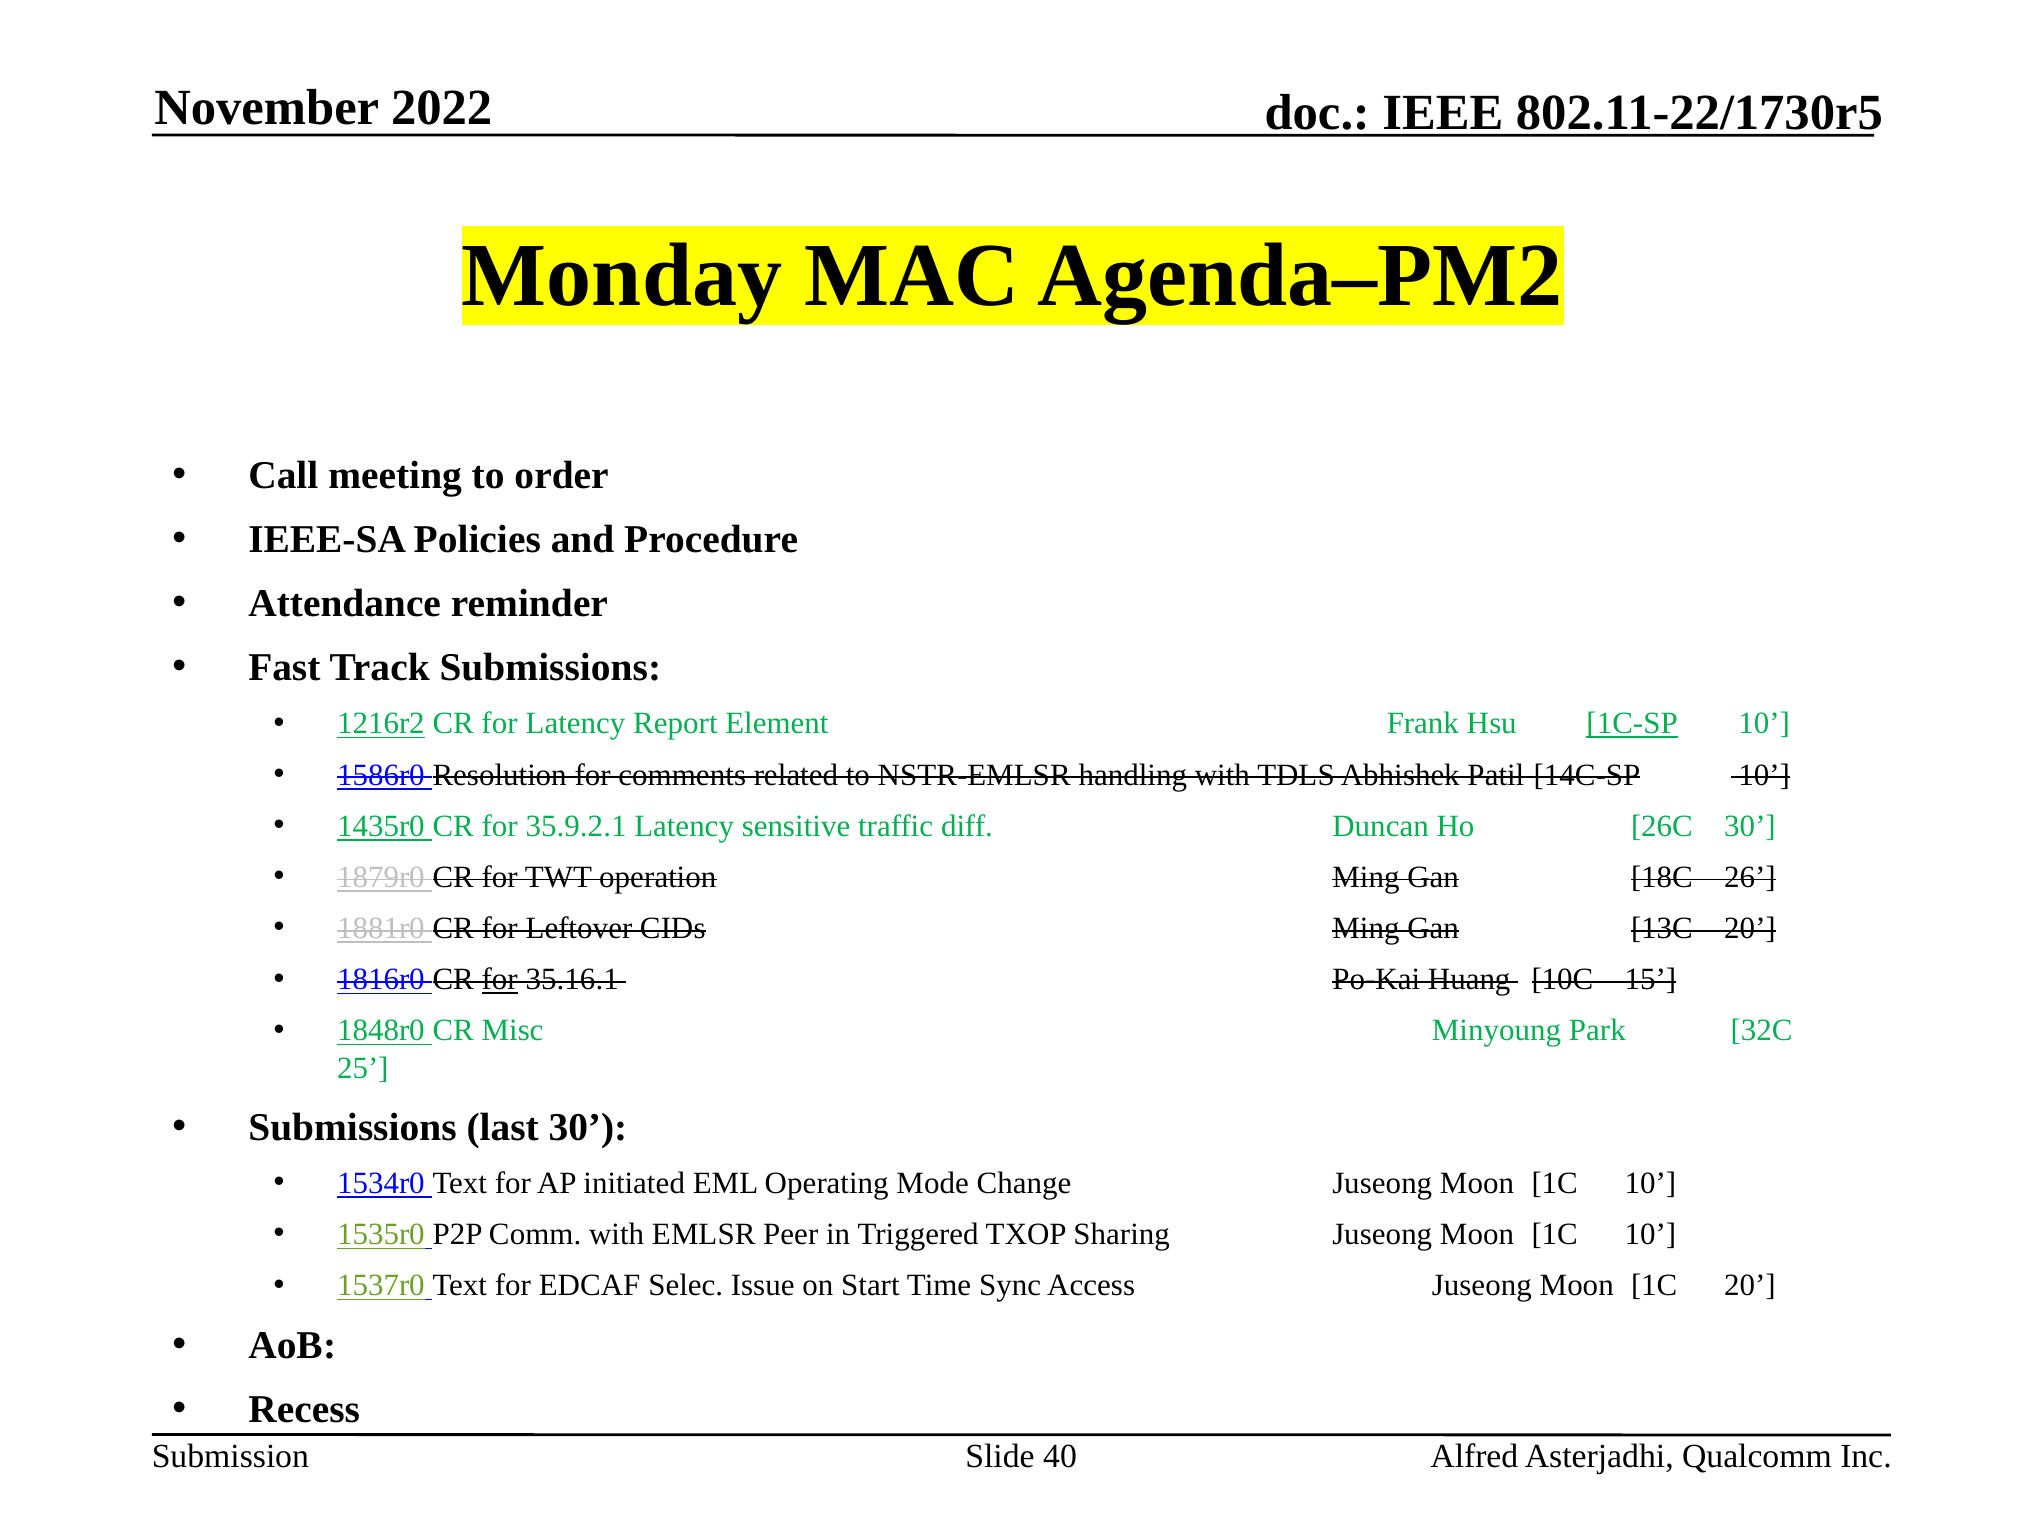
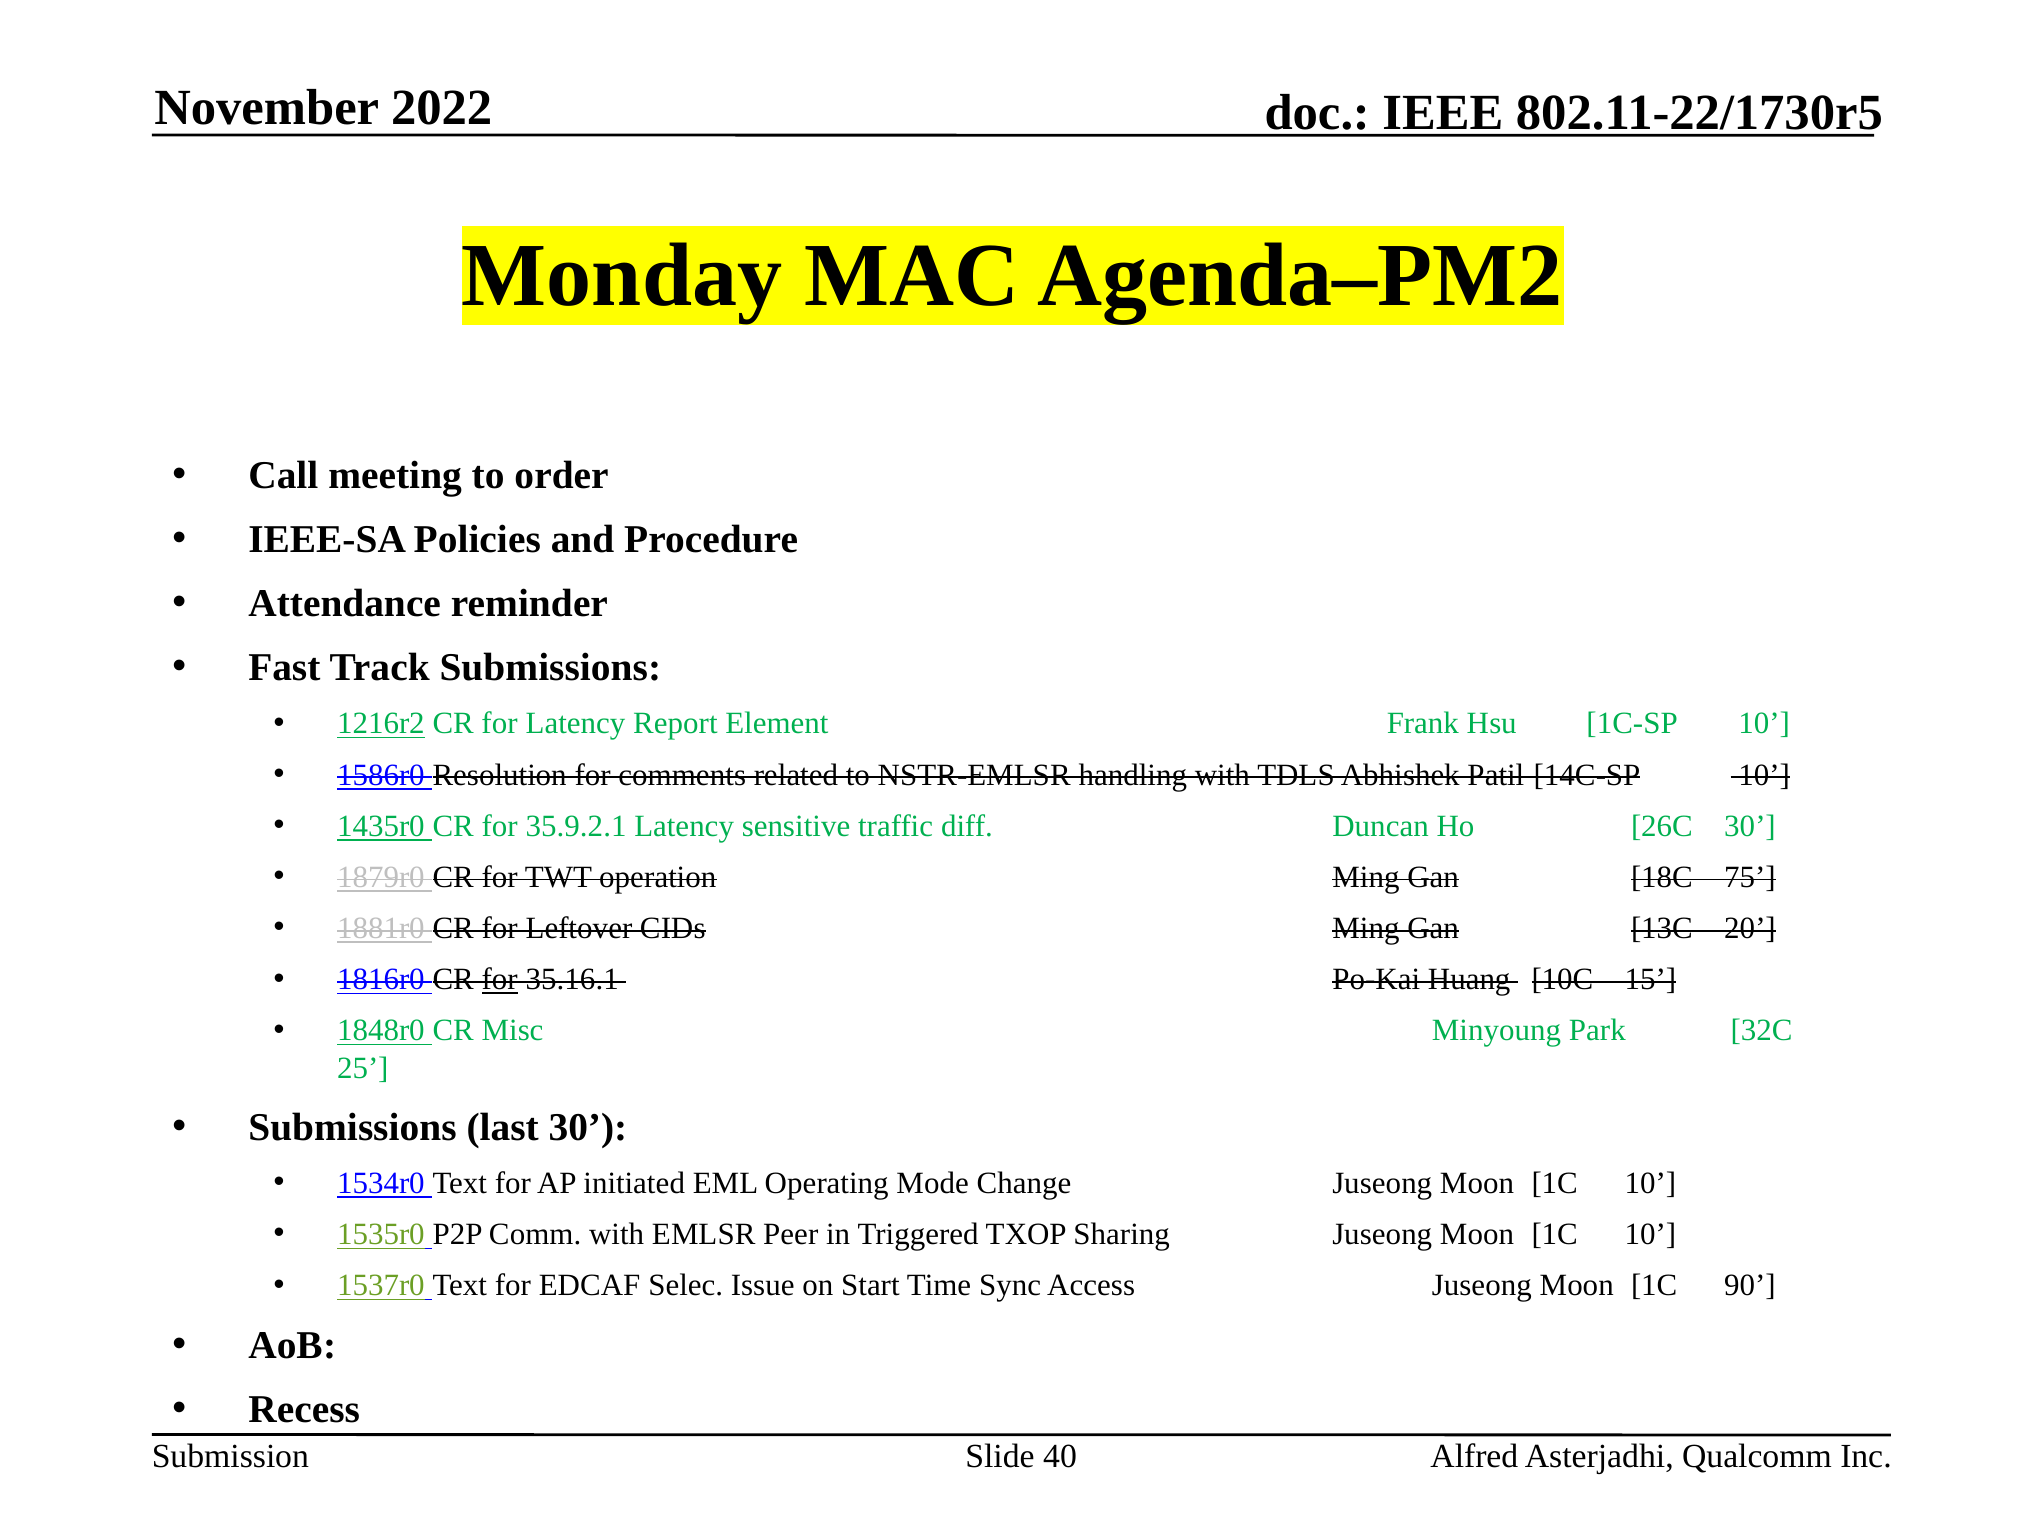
1C-SP underline: present -> none
26: 26 -> 75
1C 20: 20 -> 90
